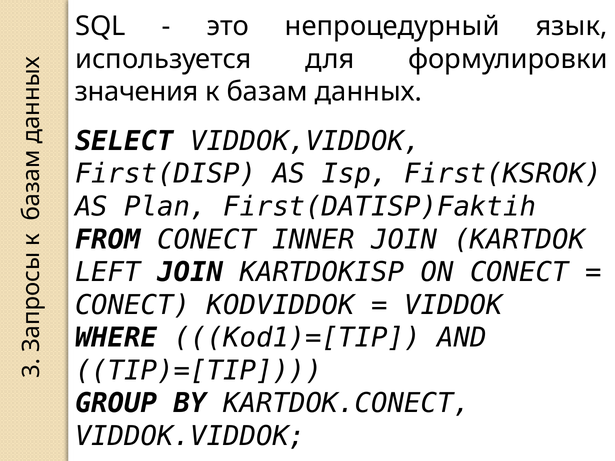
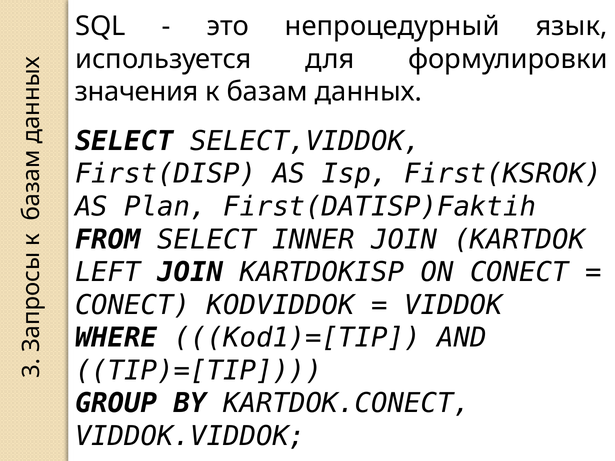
VIDDOK,VIDDOK: VIDDOK,VIDDOK -> SELECT,VIDDOK
FROM CONECT: CONECT -> SELECT
